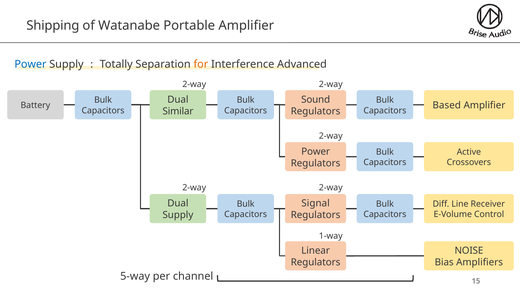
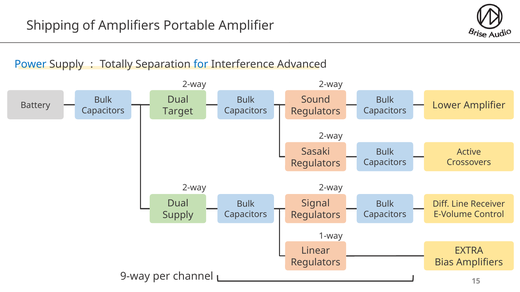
of Watanabe: Watanabe -> Amplifiers
for colour: orange -> blue
Based: Based -> Lower
Similar: Similar -> Target
Power at (316, 152): Power -> Sasaki
NOISE: NOISE -> EXTRA
5-way: 5-way -> 9-way
